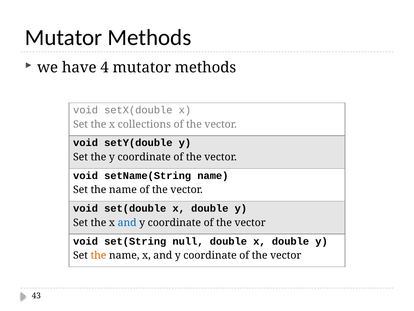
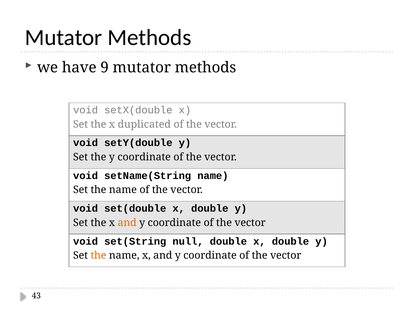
4: 4 -> 9
collections: collections -> duplicated
and at (127, 222) colour: blue -> orange
